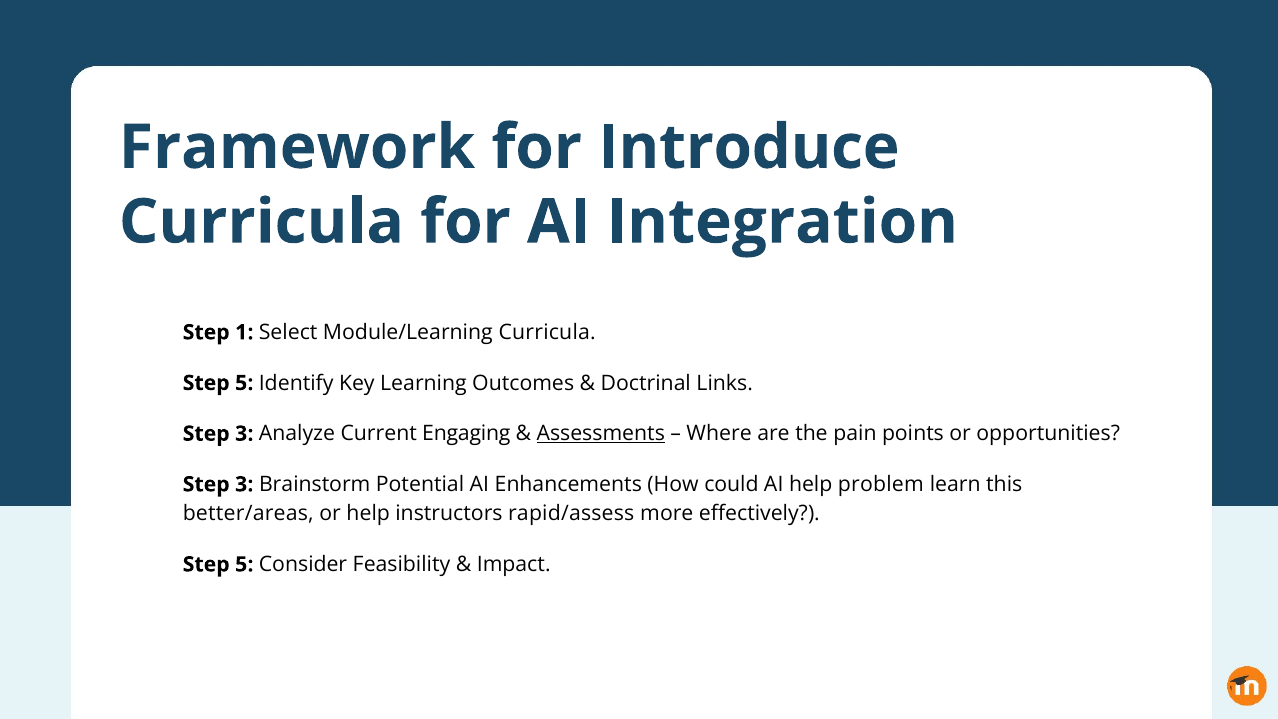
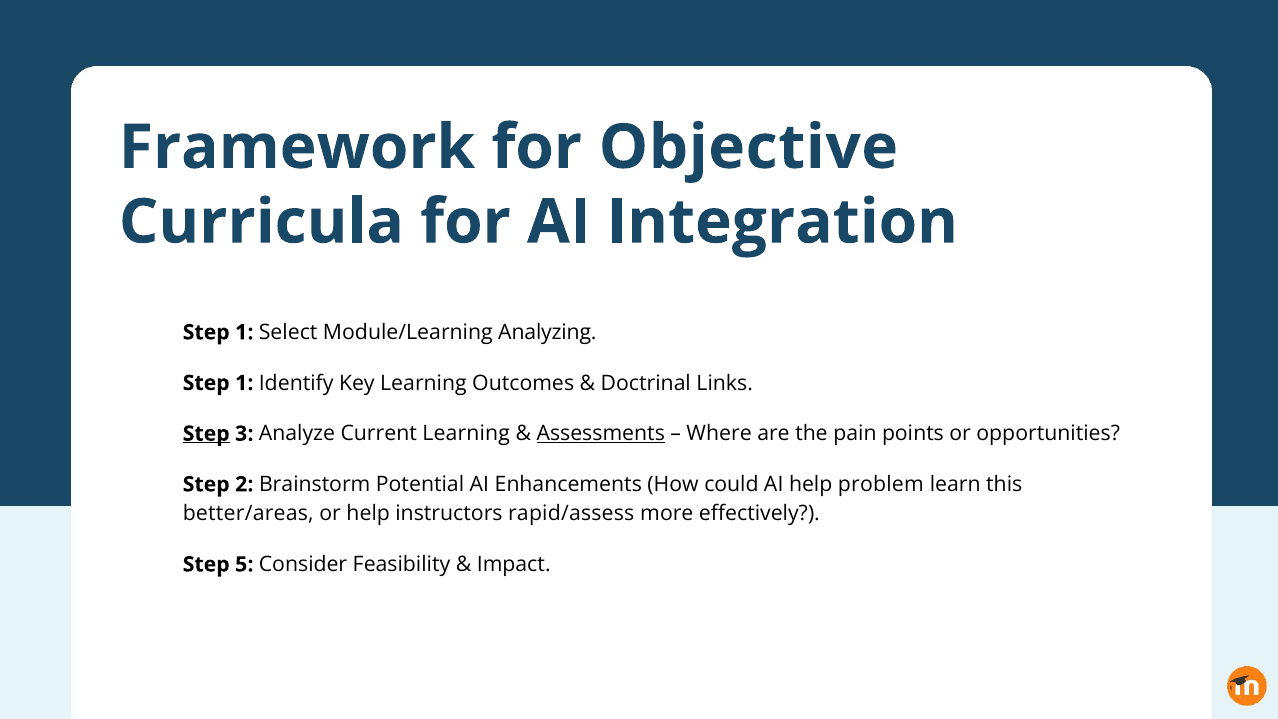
Introduce: Introduce -> Objective
Module/Learning Curricula: Curricula -> Analyzing
5 at (244, 383): 5 -> 1
Step at (206, 434) underline: none -> present
Current Engaging: Engaging -> Learning
3 at (244, 484): 3 -> 2
